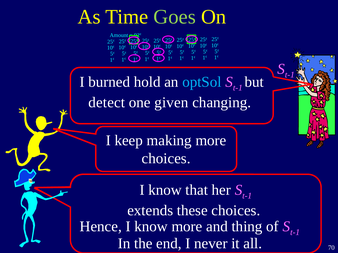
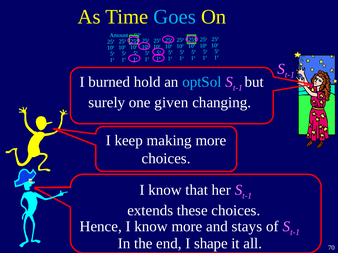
Goes colour: light green -> light blue
detect: detect -> surely
thing: thing -> stays
never: never -> shape
